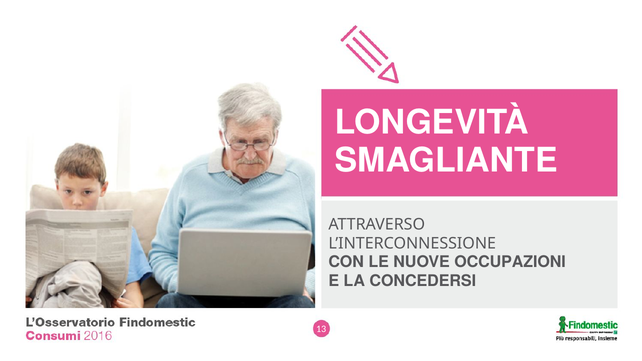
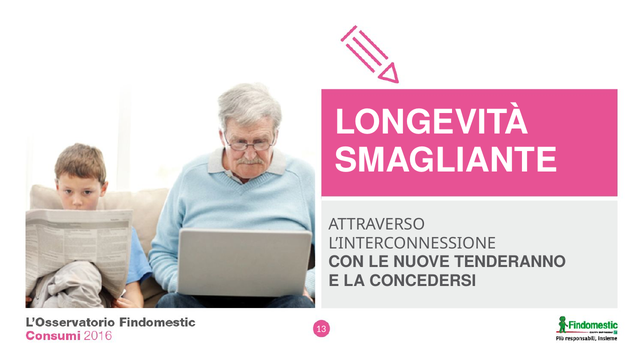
OCCUPAZIONI: OCCUPAZIONI -> TENDERANNO
